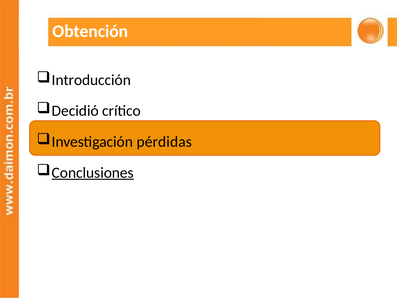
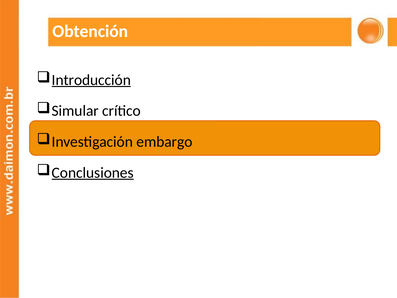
Introducción underline: none -> present
Decidió: Decidió -> Simular
pérdidas: pérdidas -> embargo
